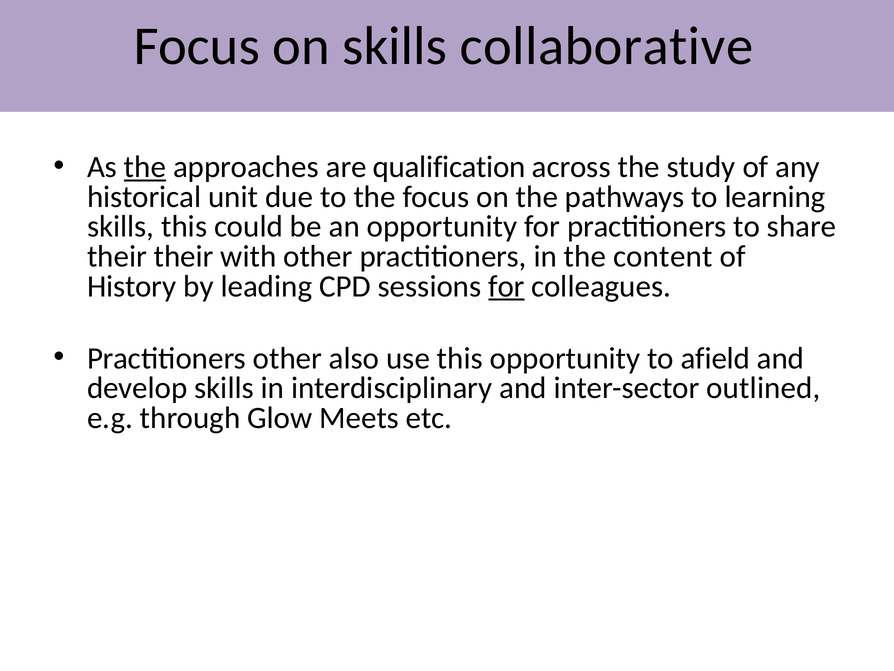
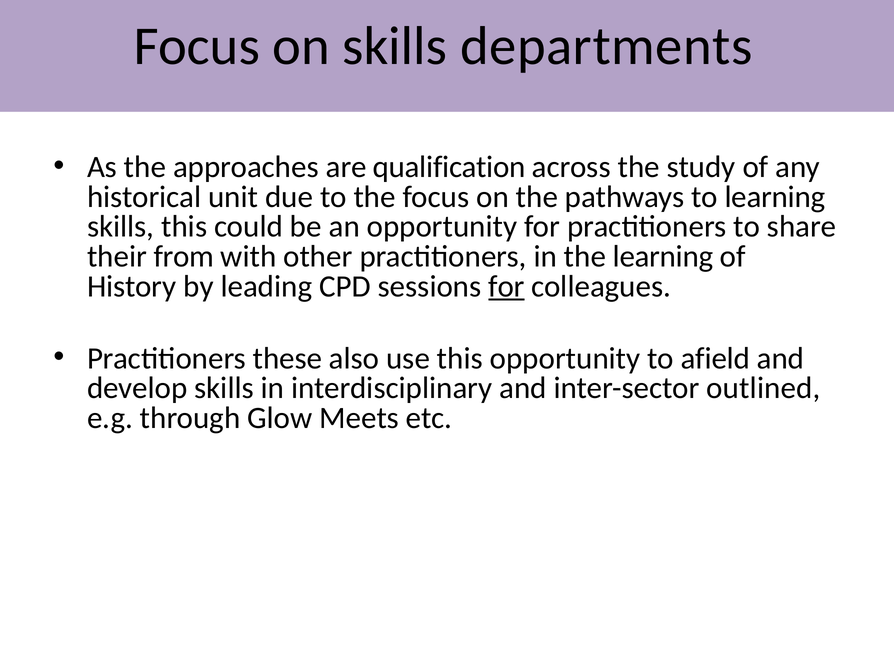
collaborative: collaborative -> departments
the at (145, 167) underline: present -> none
their their: their -> from
the content: content -> learning
Practitioners other: other -> these
